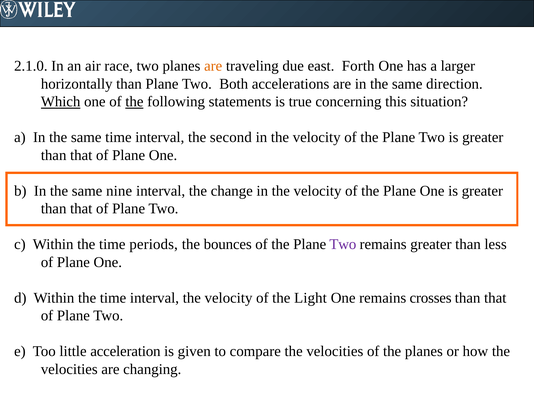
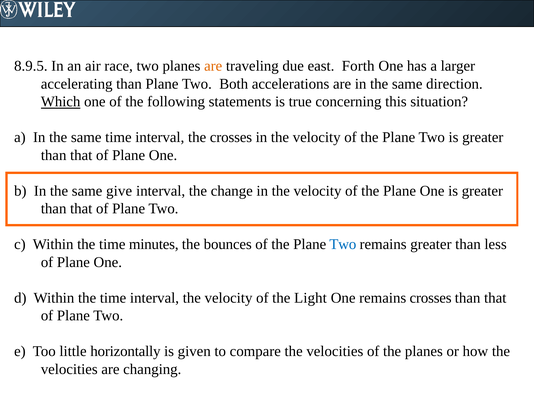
2.1.0: 2.1.0 -> 8.9.5
horizontally: horizontally -> accelerating
the at (134, 102) underline: present -> none
the second: second -> crosses
nine: nine -> give
periods: periods -> minutes
Two at (343, 244) colour: purple -> blue
acceleration: acceleration -> horizontally
